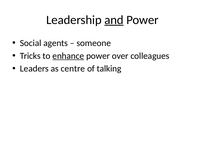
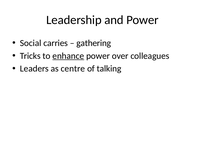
and underline: present -> none
agents: agents -> carries
someone: someone -> gathering
